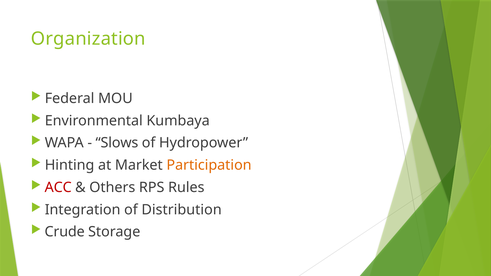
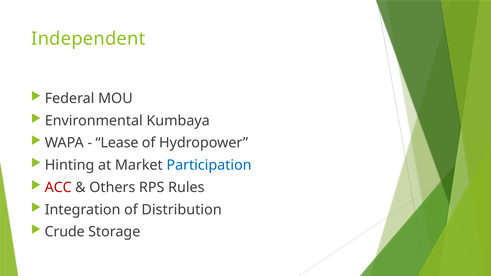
Organization: Organization -> Independent
Slows: Slows -> Lease
Participation colour: orange -> blue
